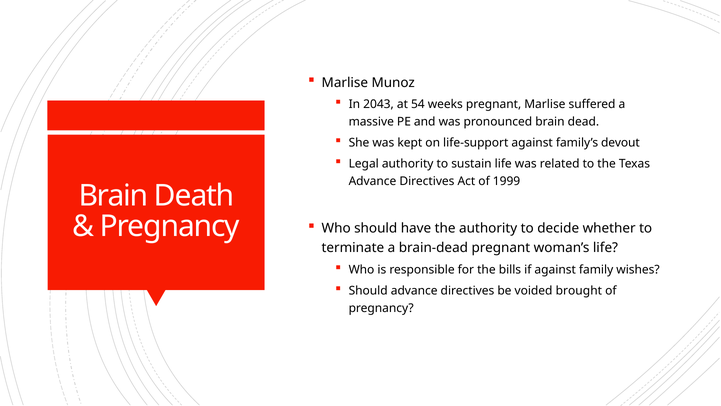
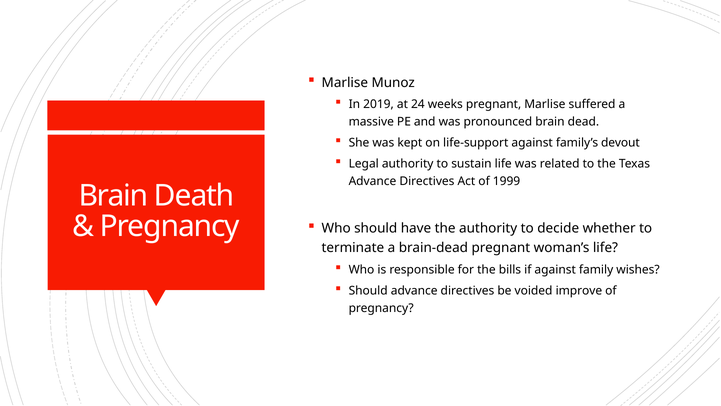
2043: 2043 -> 2019
54: 54 -> 24
brought: brought -> improve
